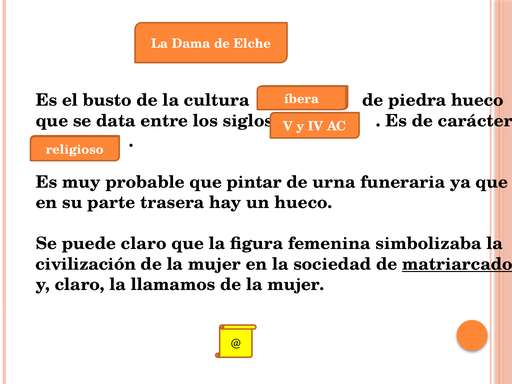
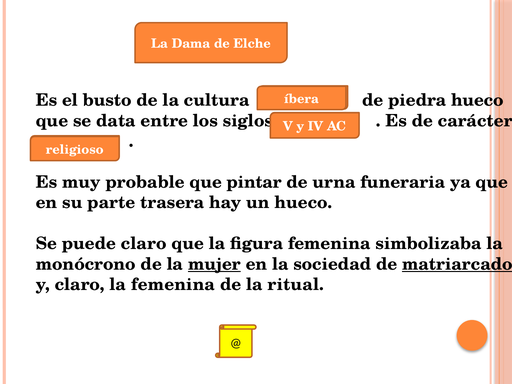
civilización: civilización -> monócrono
mujer at (214, 264) underline: none -> present
la llamamos: llamamos -> femenina
mujer at (296, 285): mujer -> ritual
